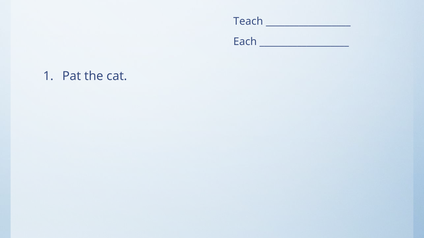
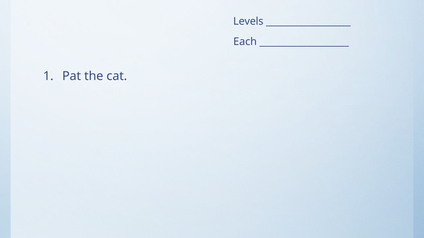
Teach: Teach -> Levels
